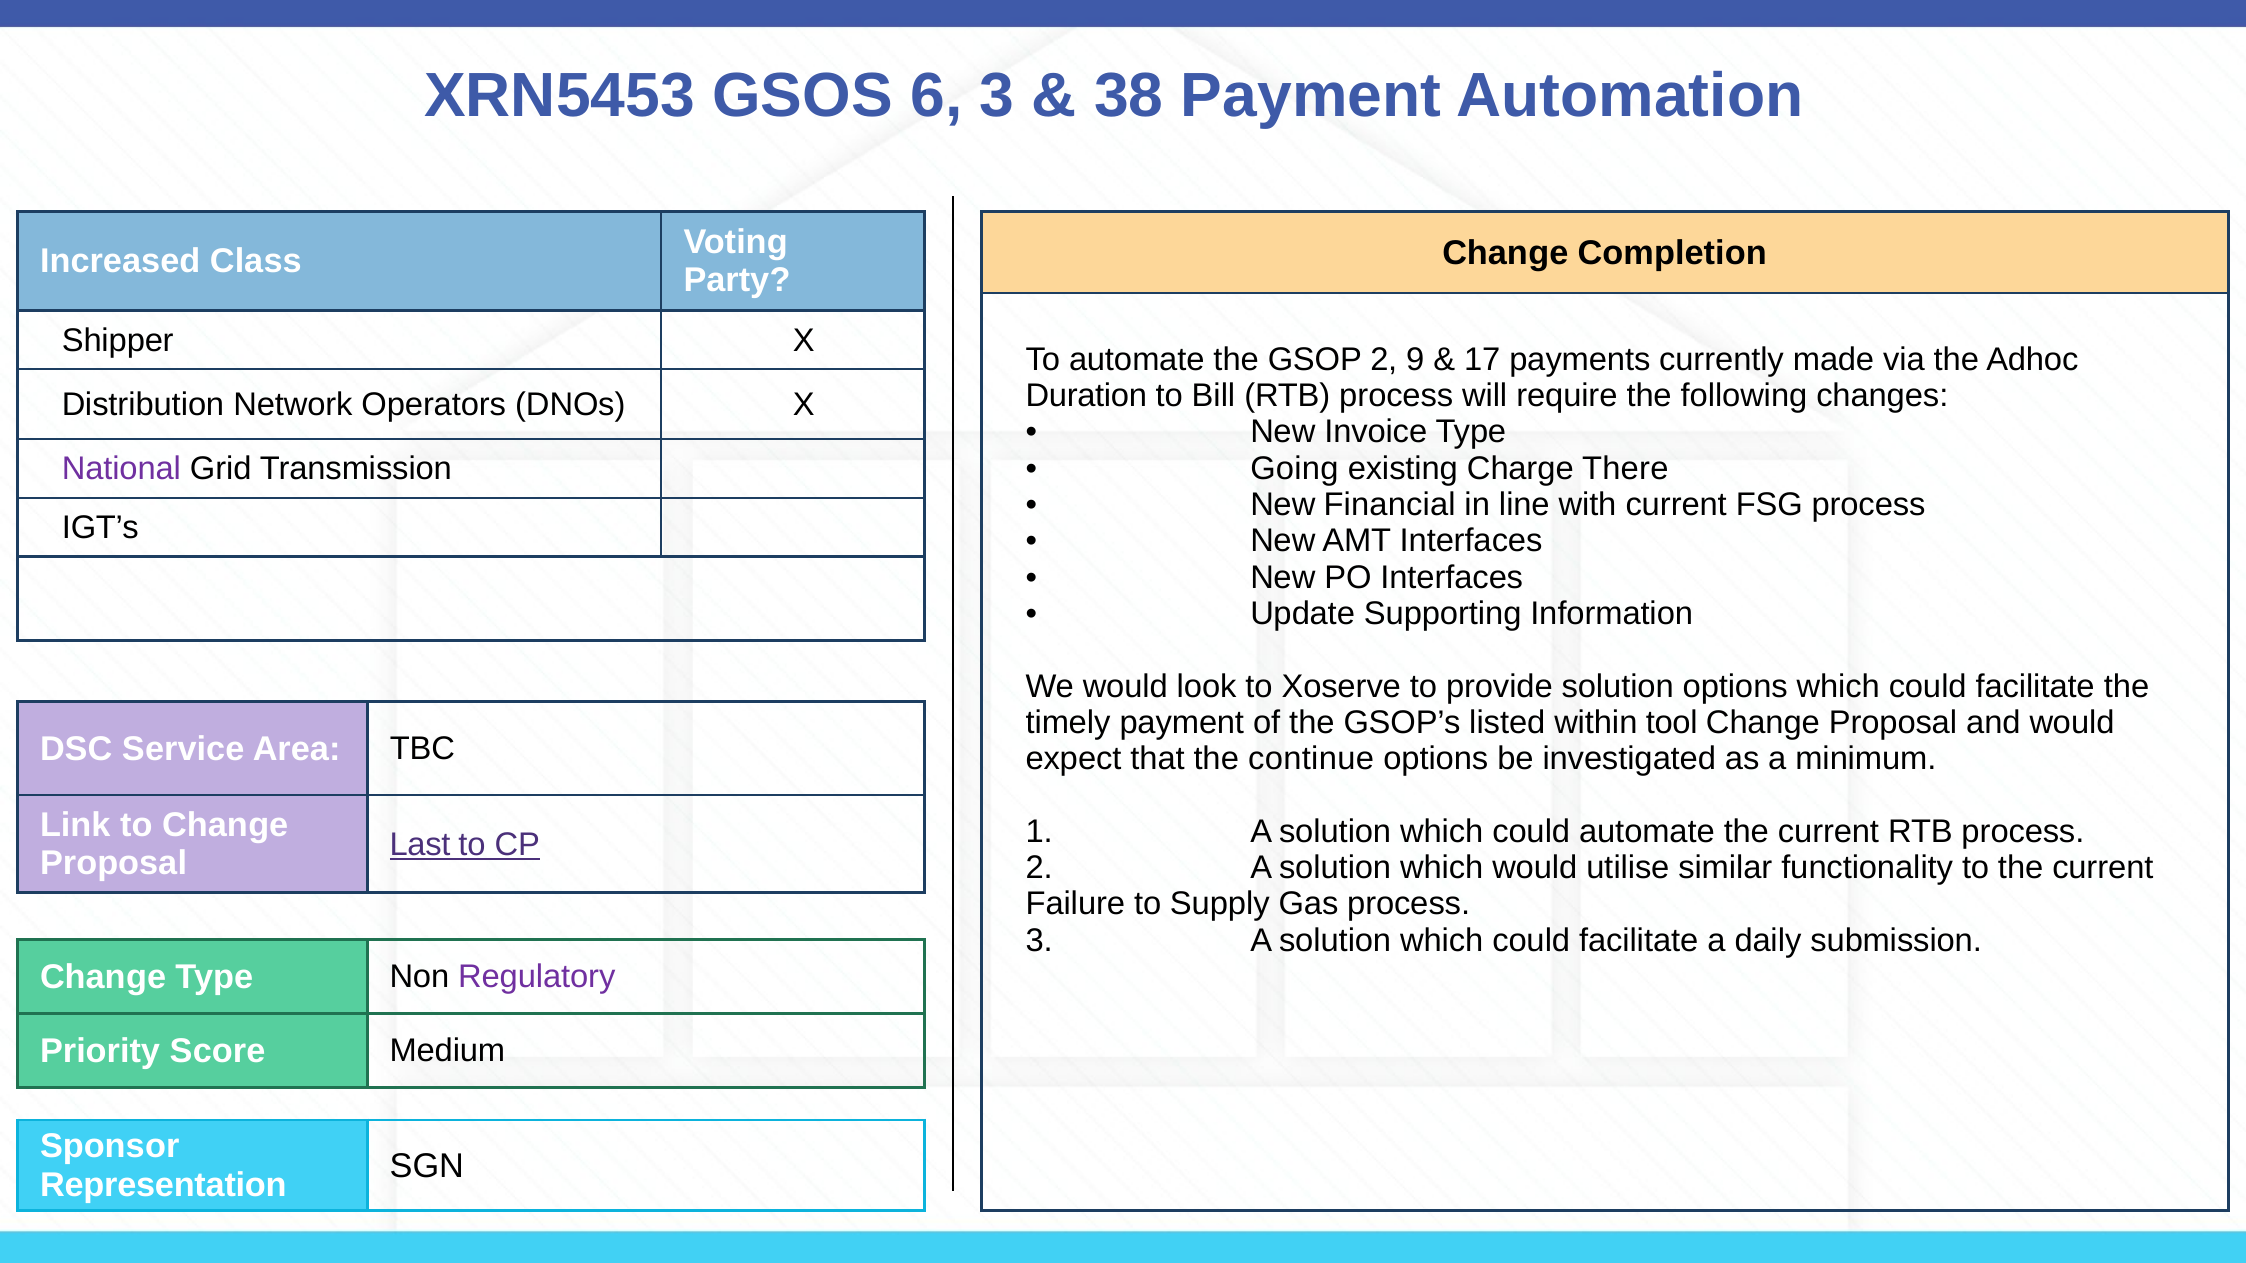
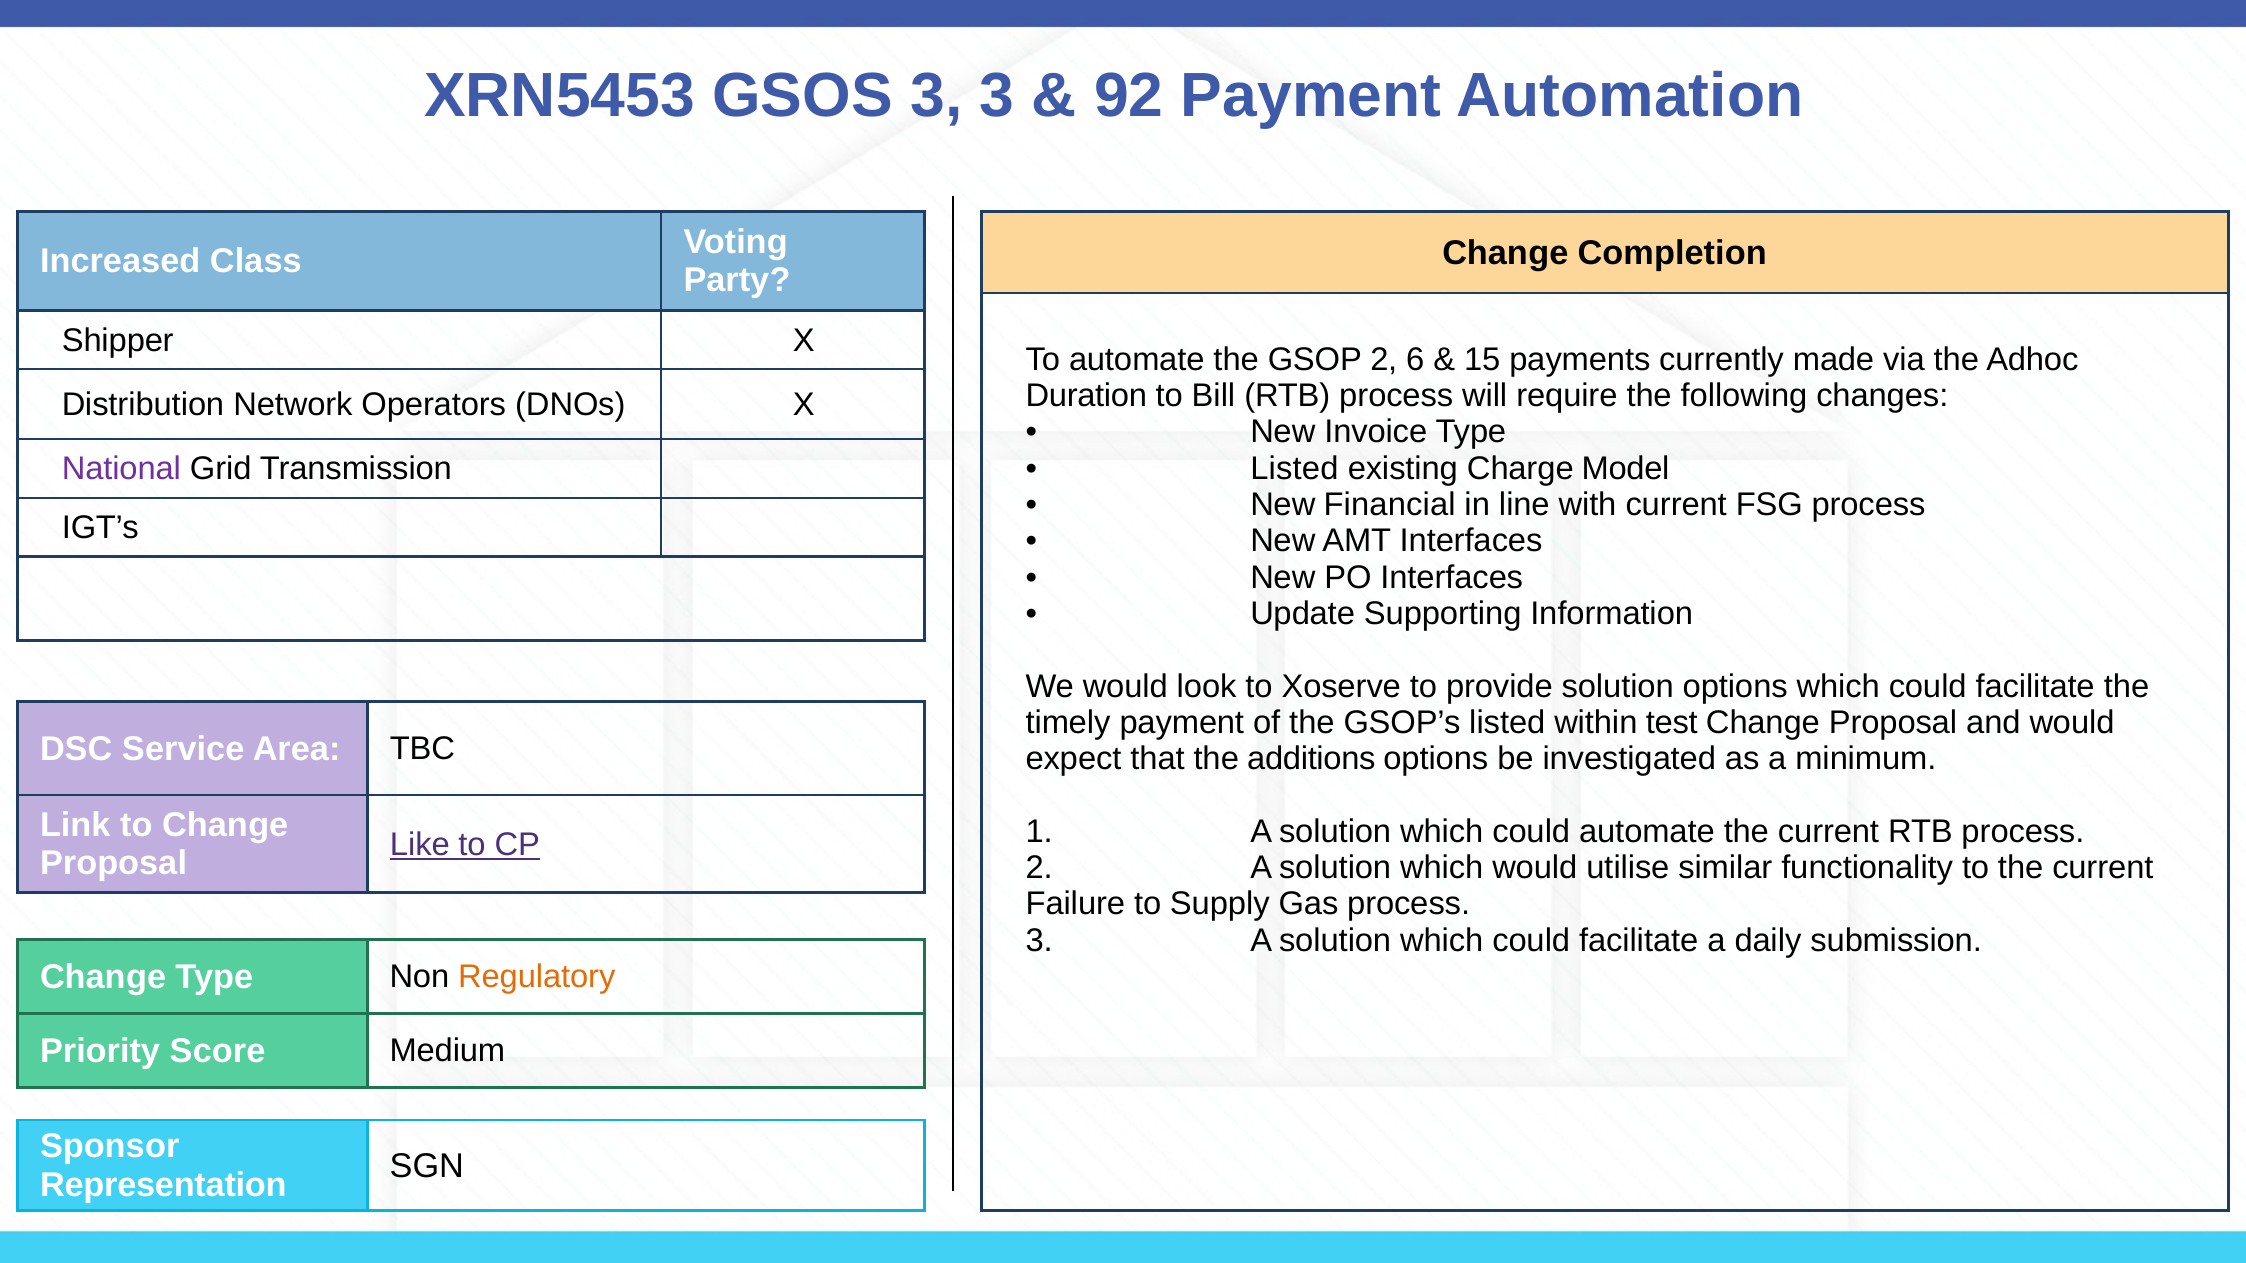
GSOS 6: 6 -> 3
38: 38 -> 92
9: 9 -> 6
17: 17 -> 15
Going at (1294, 468): Going -> Listed
There: There -> Model
tool: tool -> test
continue: continue -> additions
Last: Last -> Like
Regulatory colour: purple -> orange
